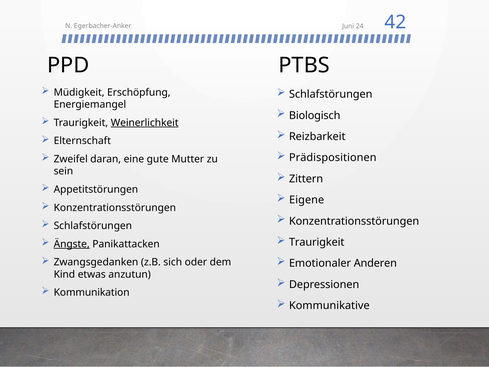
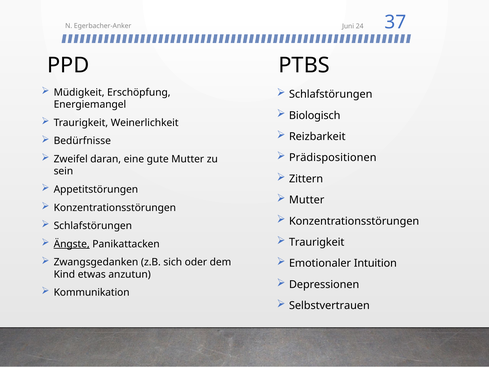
42: 42 -> 37
Weinerlichkeit underline: present -> none
Elternschaft: Elternschaft -> Bedürfnisse
Eigene at (307, 200): Eigene -> Mutter
Anderen: Anderen -> Intuition
Kommunikative: Kommunikative -> Selbstvertrauen
